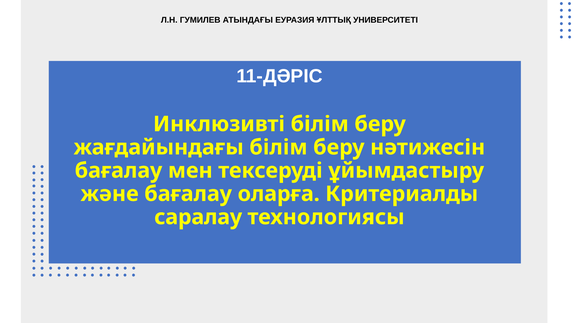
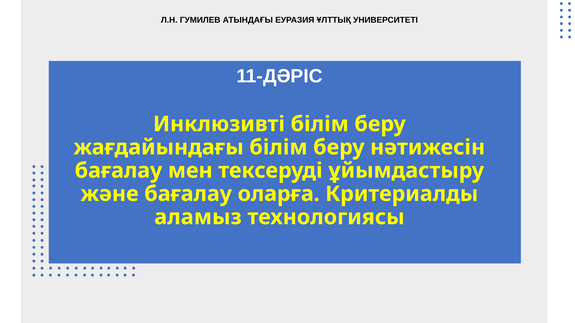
саралау: саралау -> аламыз
